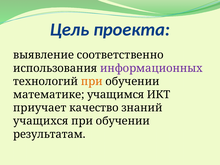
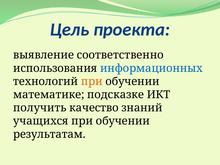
информационных colour: purple -> blue
учащимся: учащимся -> подсказке
приучает: приучает -> получить
